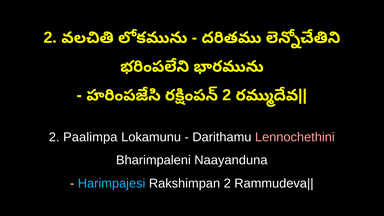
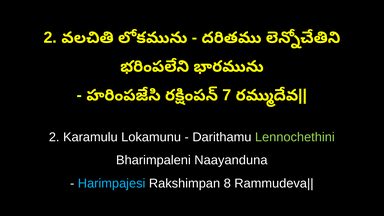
2 at (227, 95): 2 -> 7
Paalimpa: Paalimpa -> Karamulu
Lennochethini colour: pink -> light green
Rakshimpan 2: 2 -> 8
